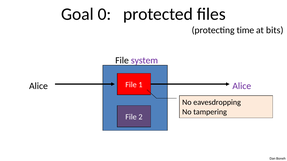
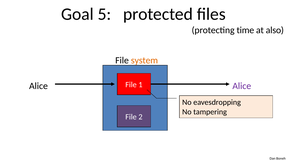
0: 0 -> 5
bits: bits -> also
system colour: purple -> orange
